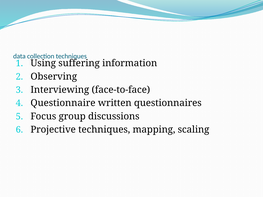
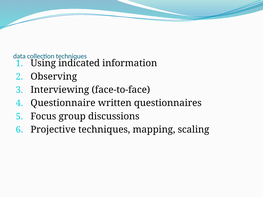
suffering: suffering -> indicated
